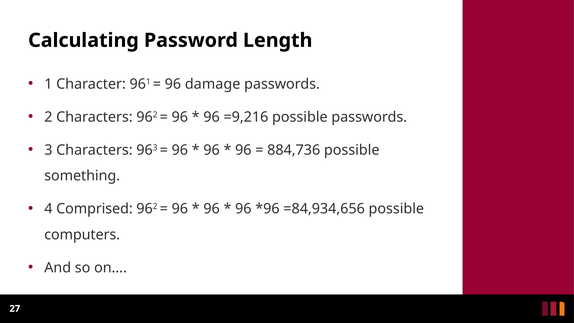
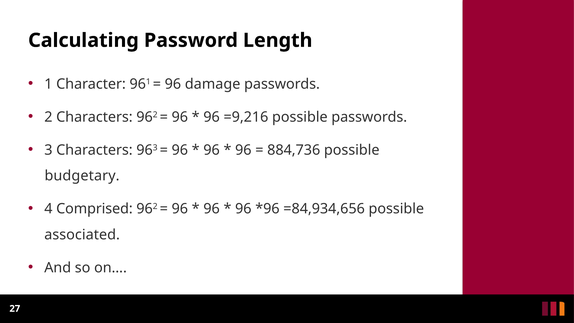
something: something -> budgetary
computers: computers -> associated
